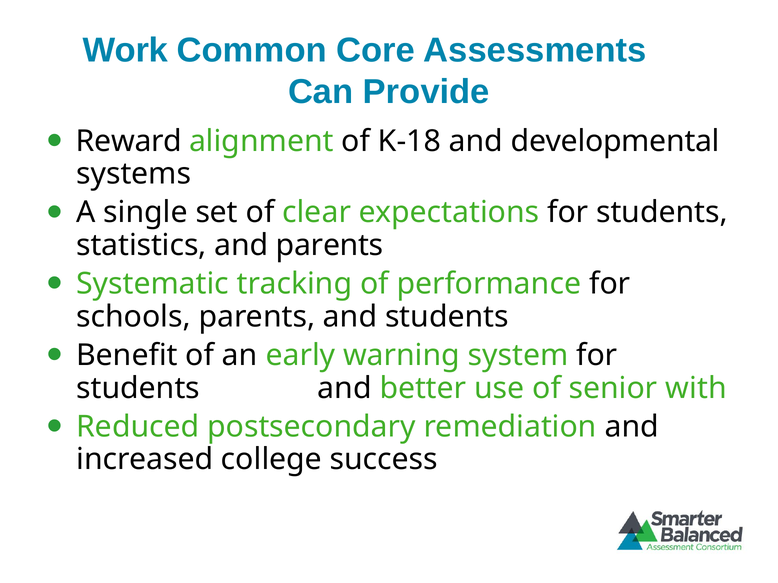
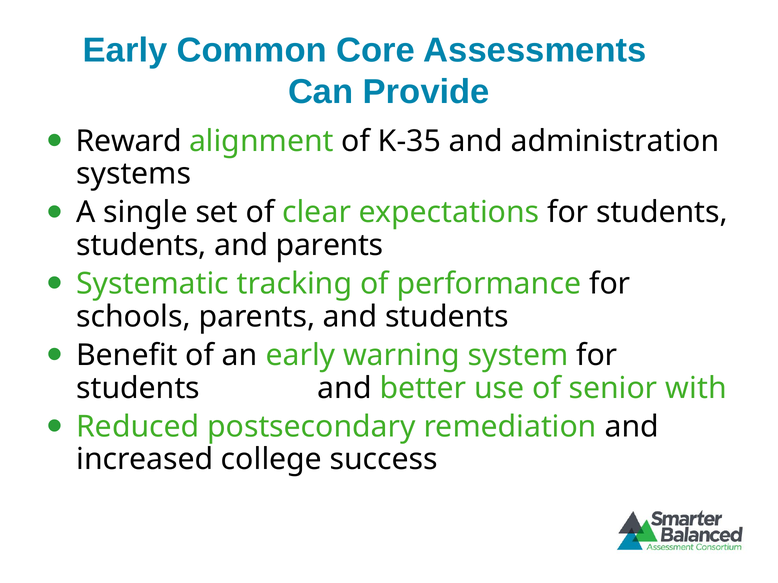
Work at (125, 50): Work -> Early
K-18: K-18 -> K-35
developmental: developmental -> administration
statistics at (141, 245): statistics -> students
